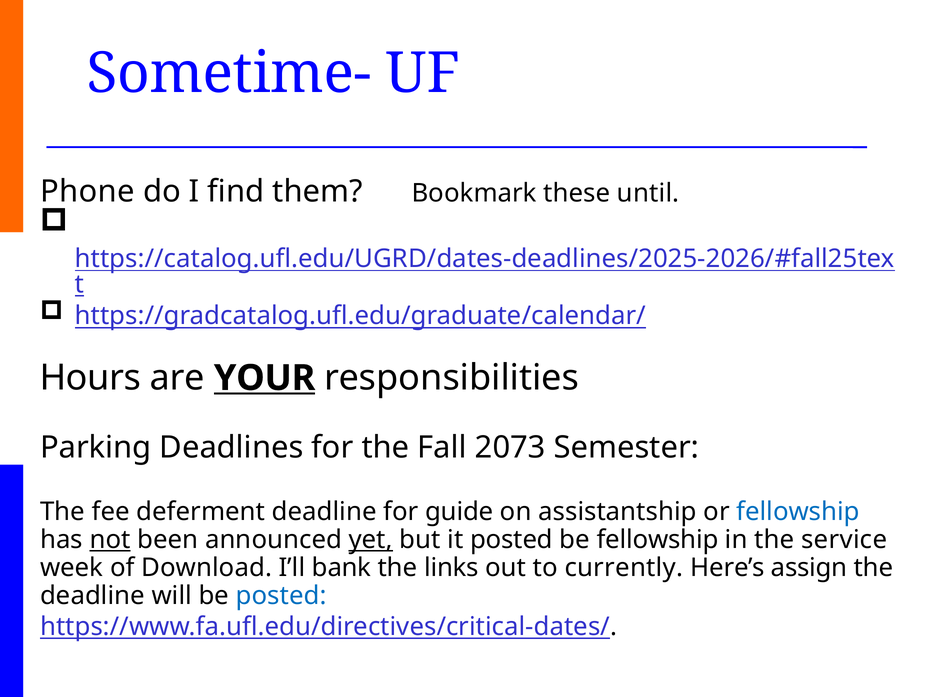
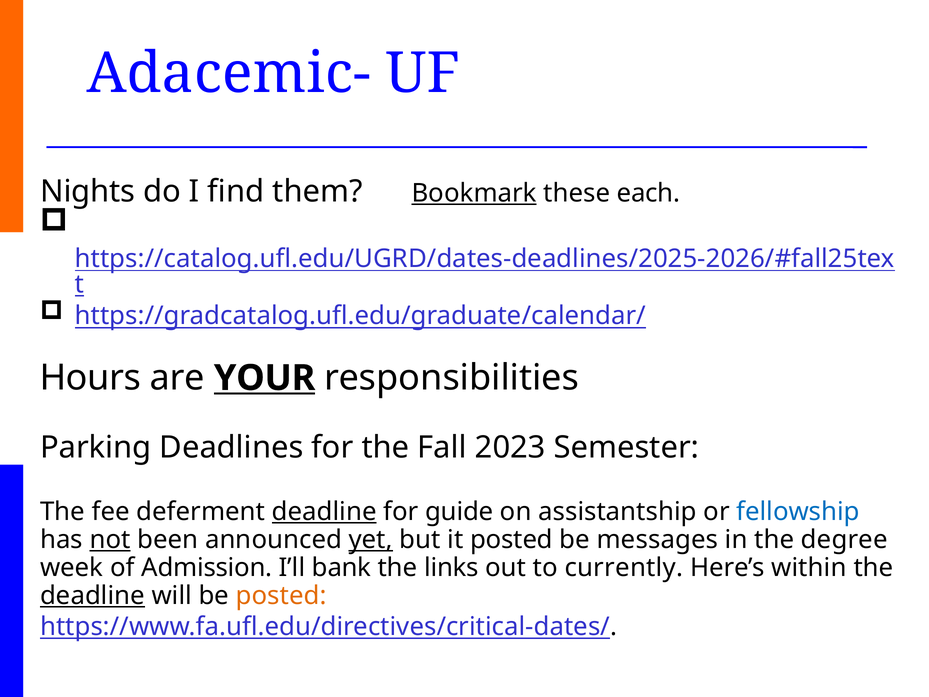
Sometime-: Sometime- -> Adacemic-
Phone: Phone -> Nights
Bookmark underline: none -> present
until: until -> each
2073: 2073 -> 2023
deadline at (324, 512) underline: none -> present
be fellowship: fellowship -> messages
service: service -> degree
Download: Download -> Admission
assign: assign -> within
deadline at (92, 595) underline: none -> present
posted at (281, 595) colour: blue -> orange
